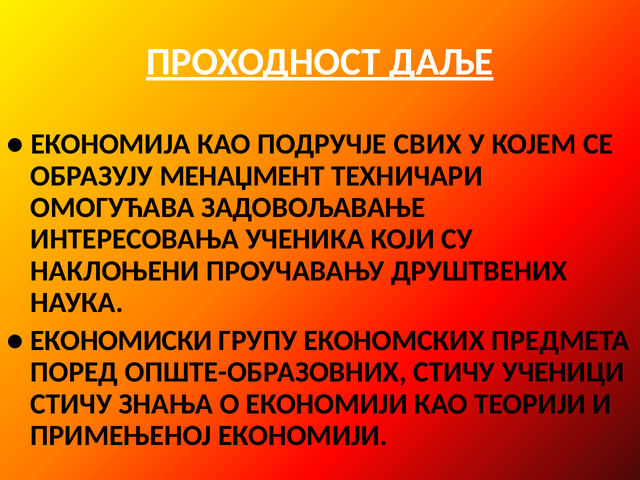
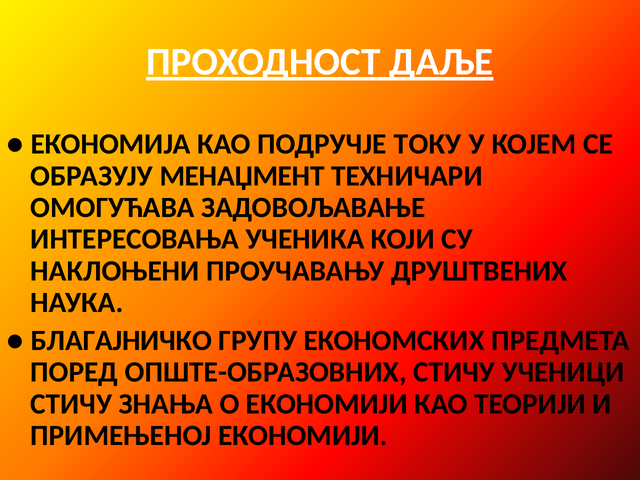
СВИХ: СВИХ -> ТОКУ
ЕКОНОМИСКИ: ЕКОНОМИСКИ -> БЛАГАЈНИЧКО
